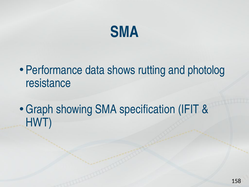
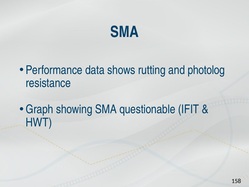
specification: specification -> questionable
